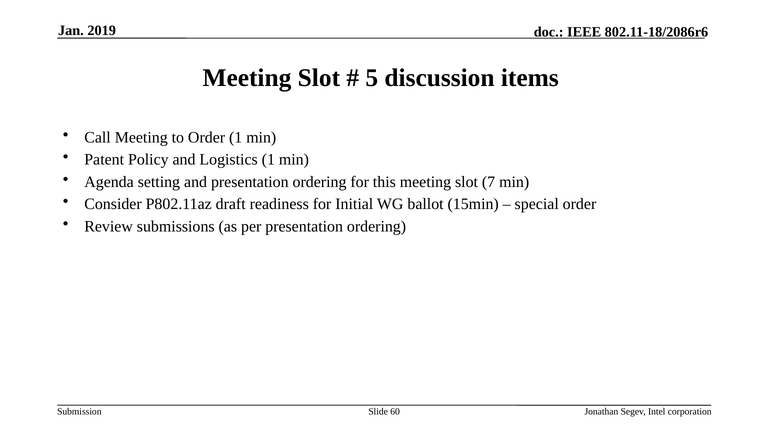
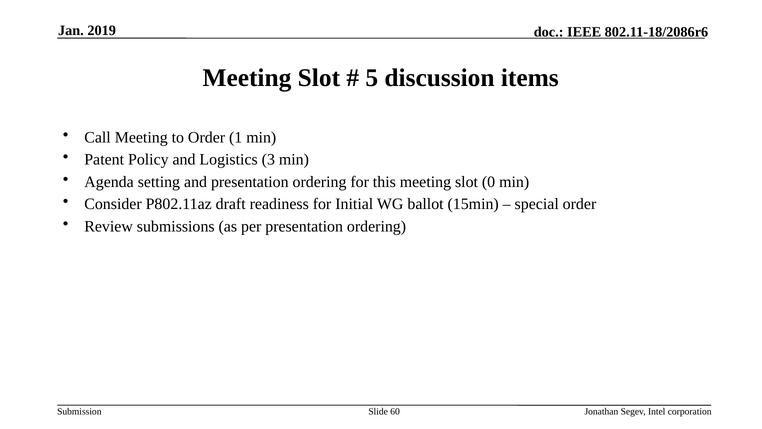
Logistics 1: 1 -> 3
7: 7 -> 0
